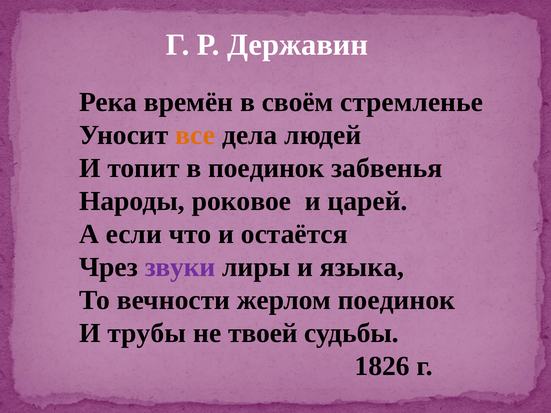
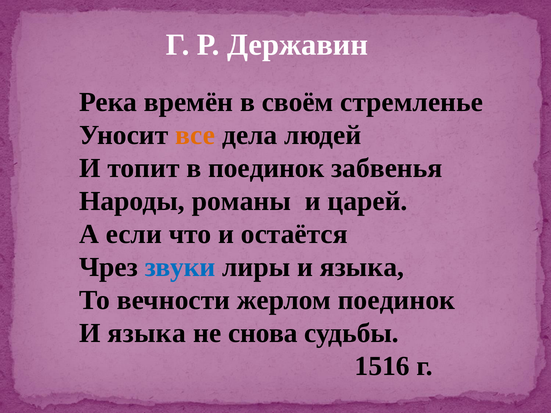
роковое: роковое -> романы
звуки colour: purple -> blue
трубы at (147, 333): трубы -> языка
твоей: твоей -> снова
1826: 1826 -> 1516
